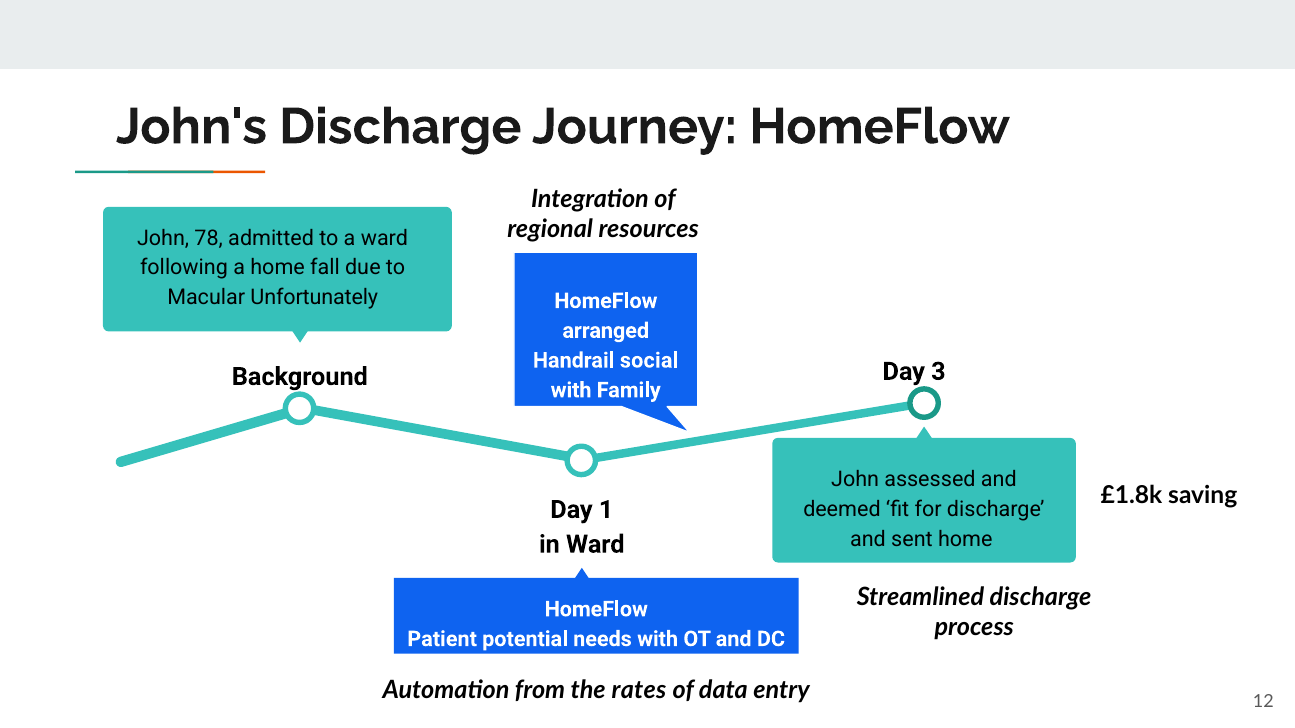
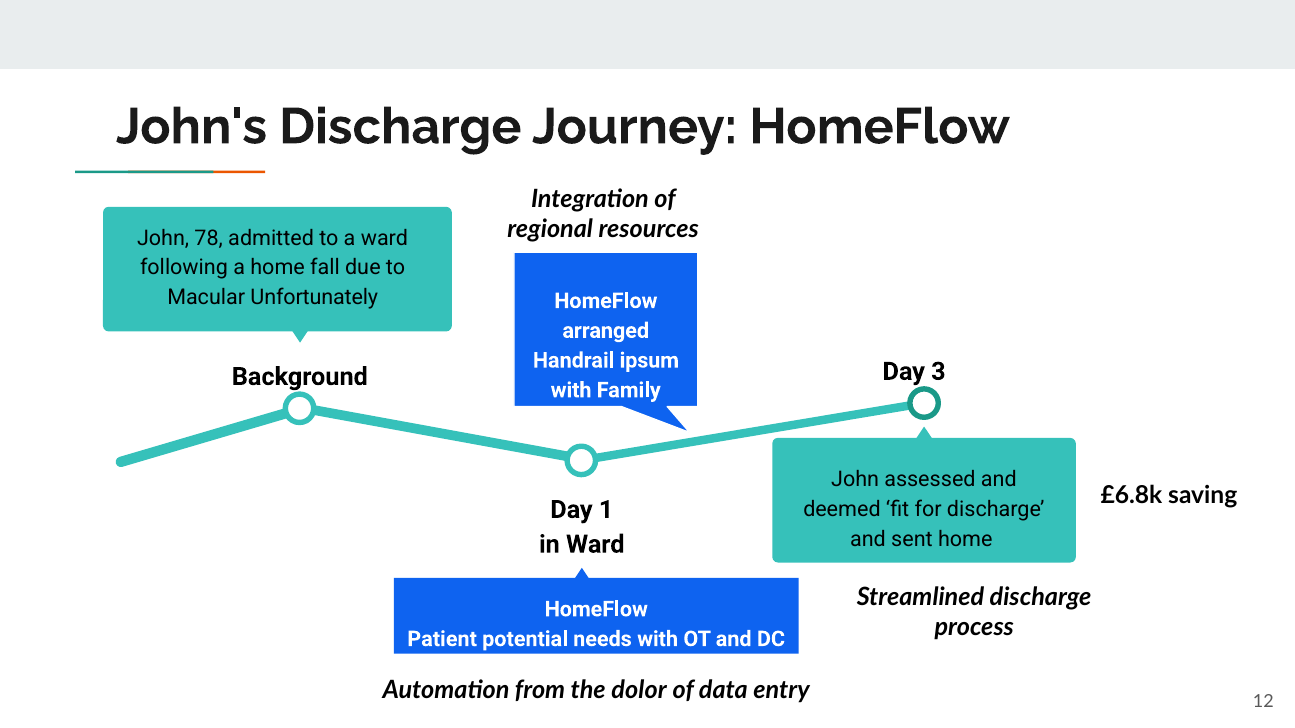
social: social -> ipsum
£1.8k: £1.8k -> £6.8k
rates: rates -> dolor
